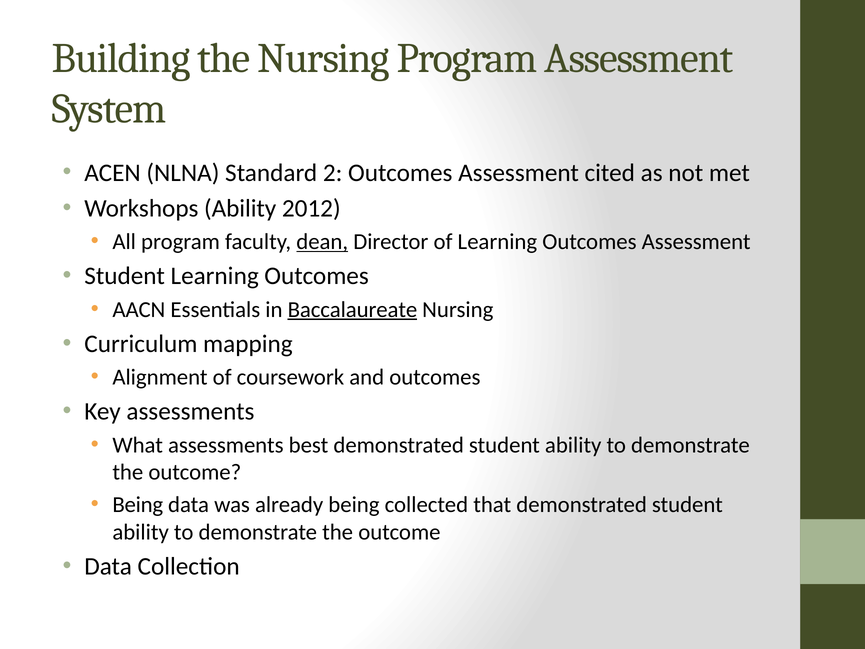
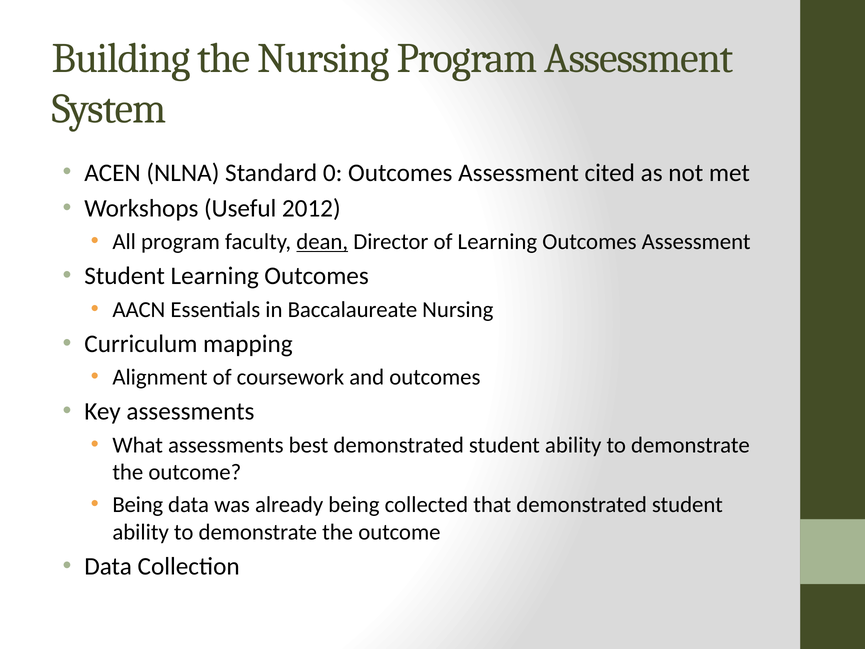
2: 2 -> 0
Workshops Ability: Ability -> Useful
Baccalaureate underline: present -> none
